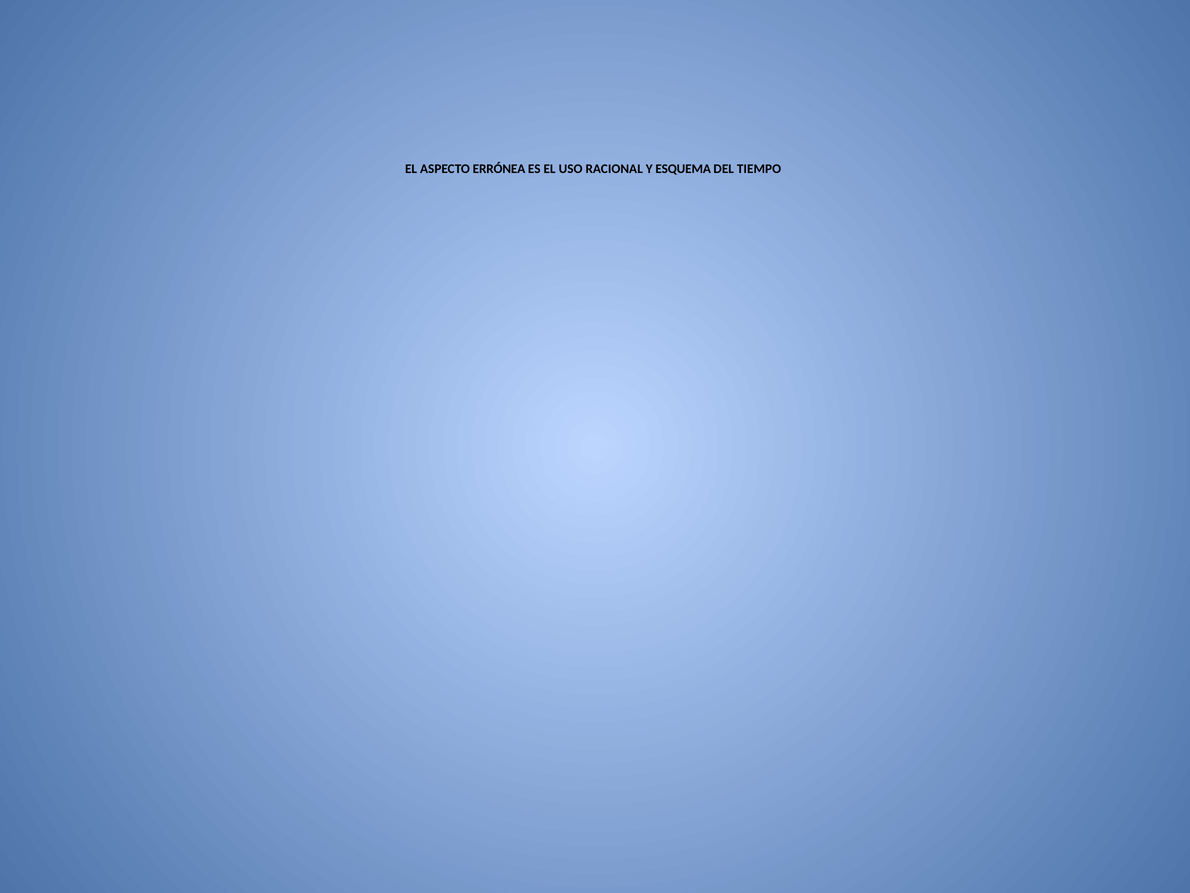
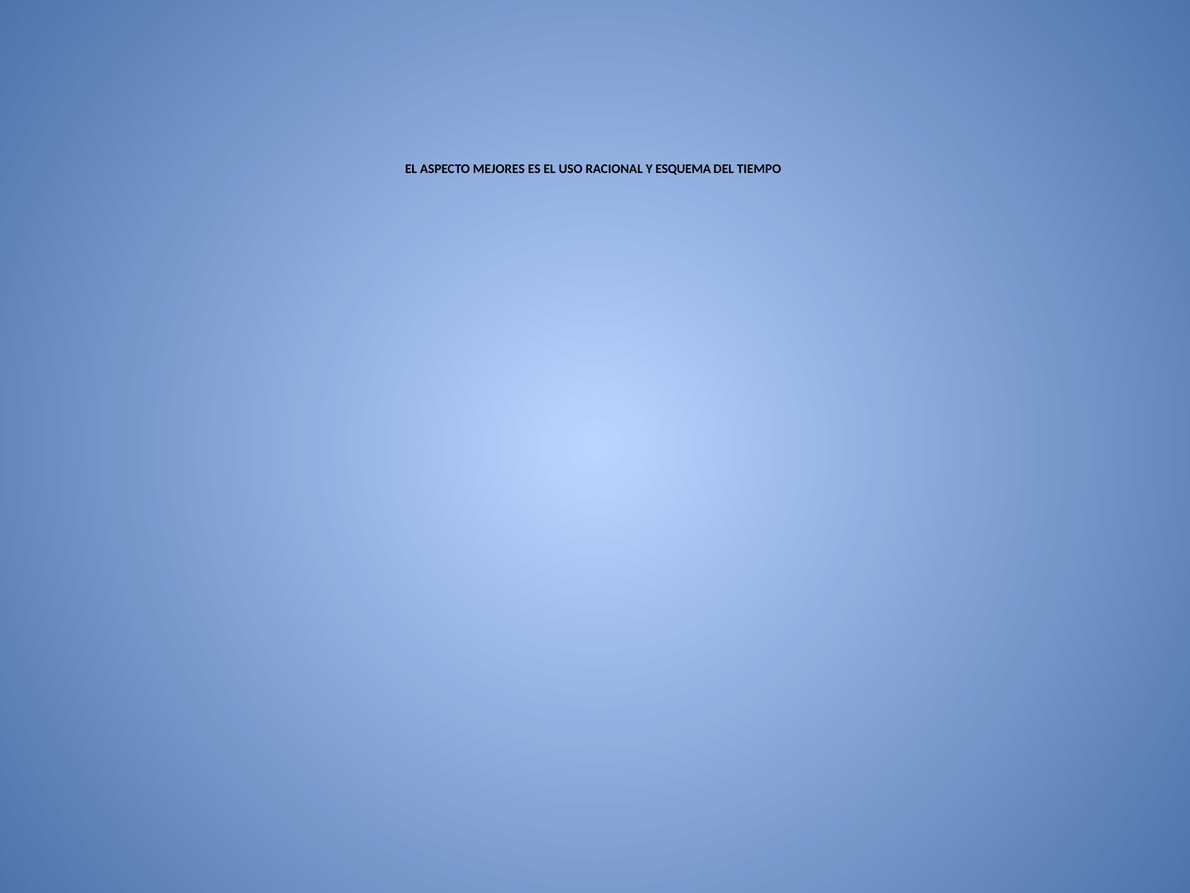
ERRÓNEA: ERRÓNEA -> MEJORES
